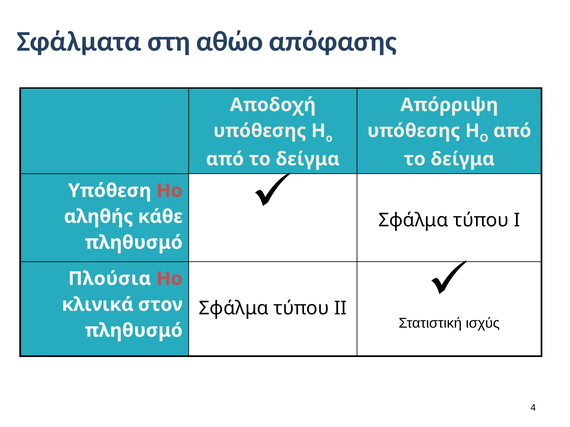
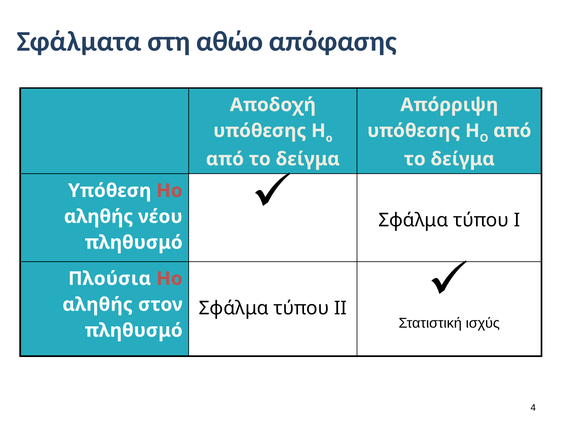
κάθε: κάθε -> νέου
κλινικά at (98, 305): κλινικά -> αληθής
